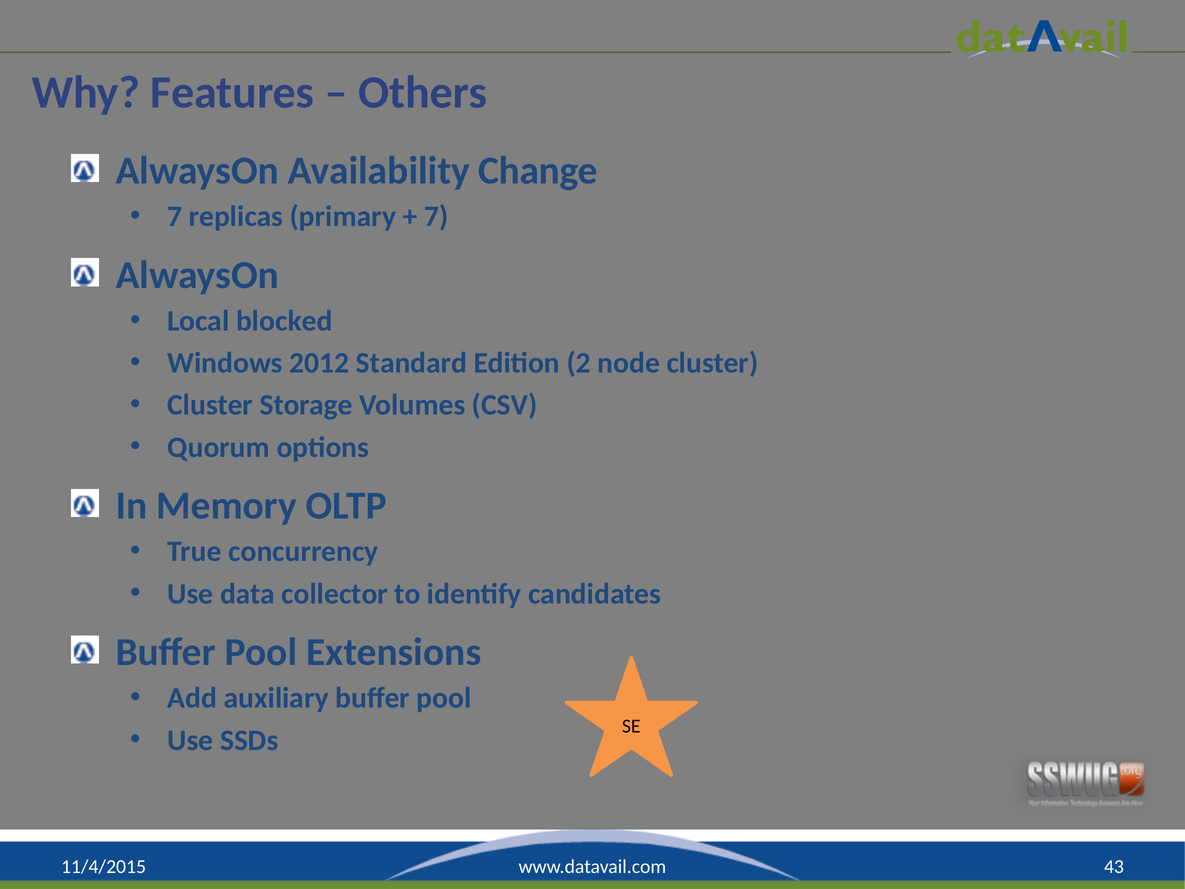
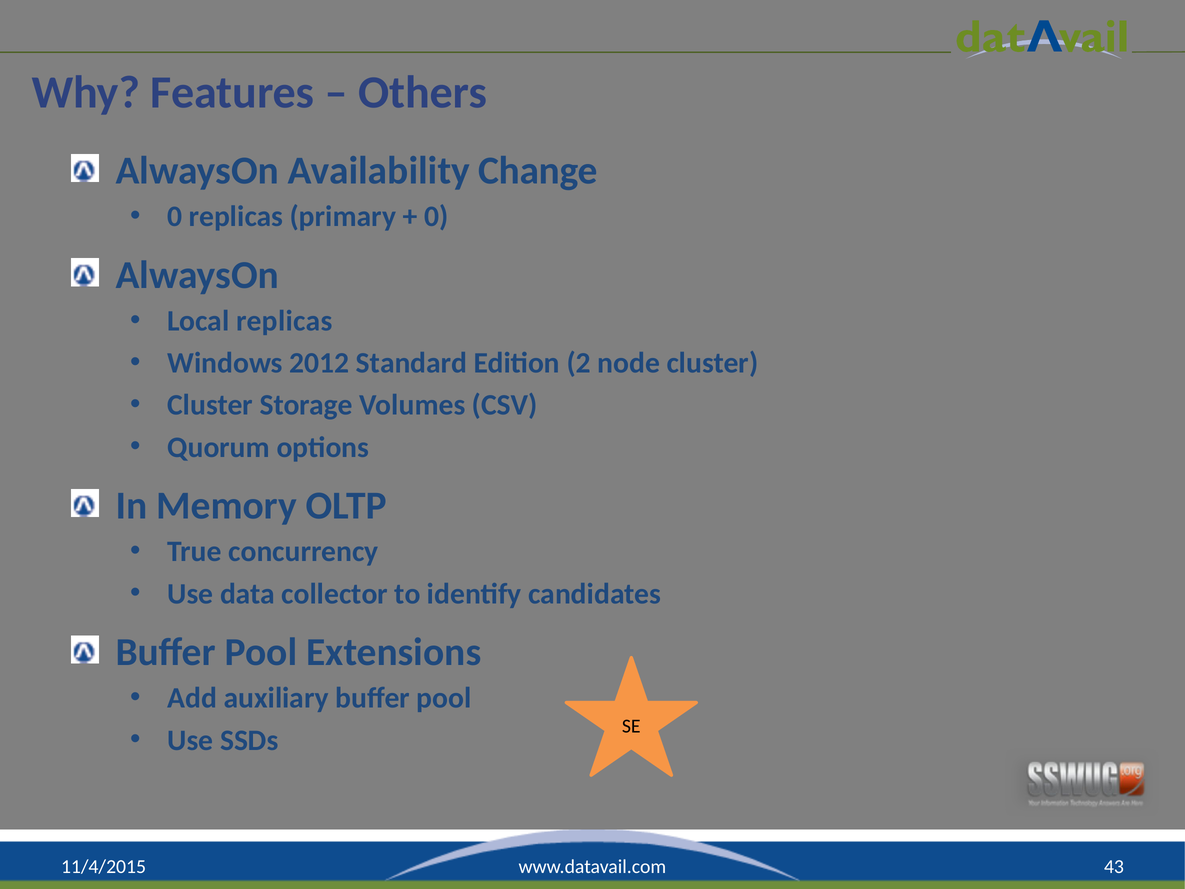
7 at (175, 216): 7 -> 0
7 at (436, 216): 7 -> 0
Local blocked: blocked -> replicas
